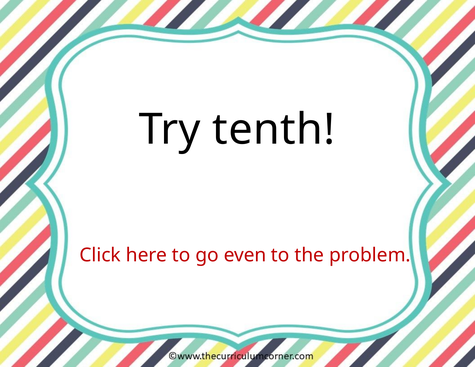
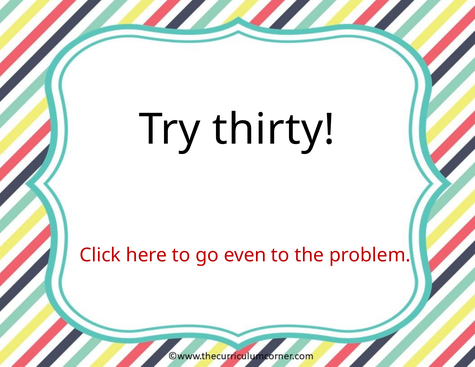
tenth: tenth -> thirty
